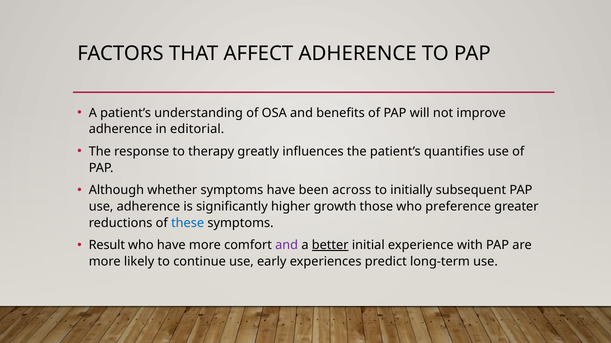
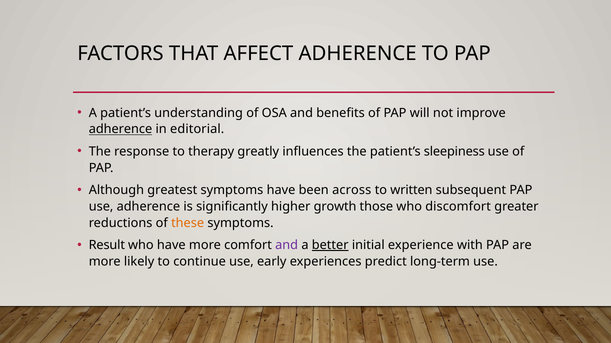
adherence at (120, 130) underline: none -> present
quantifies: quantifies -> sleepiness
whether: whether -> greatest
initially: initially -> written
preference: preference -> discomfort
these colour: blue -> orange
